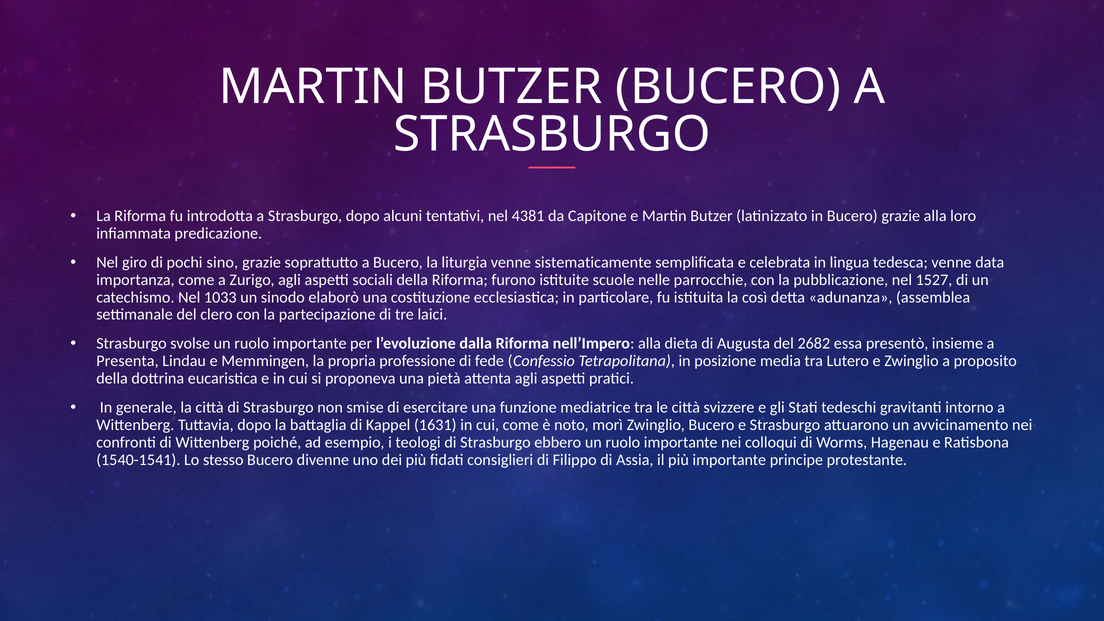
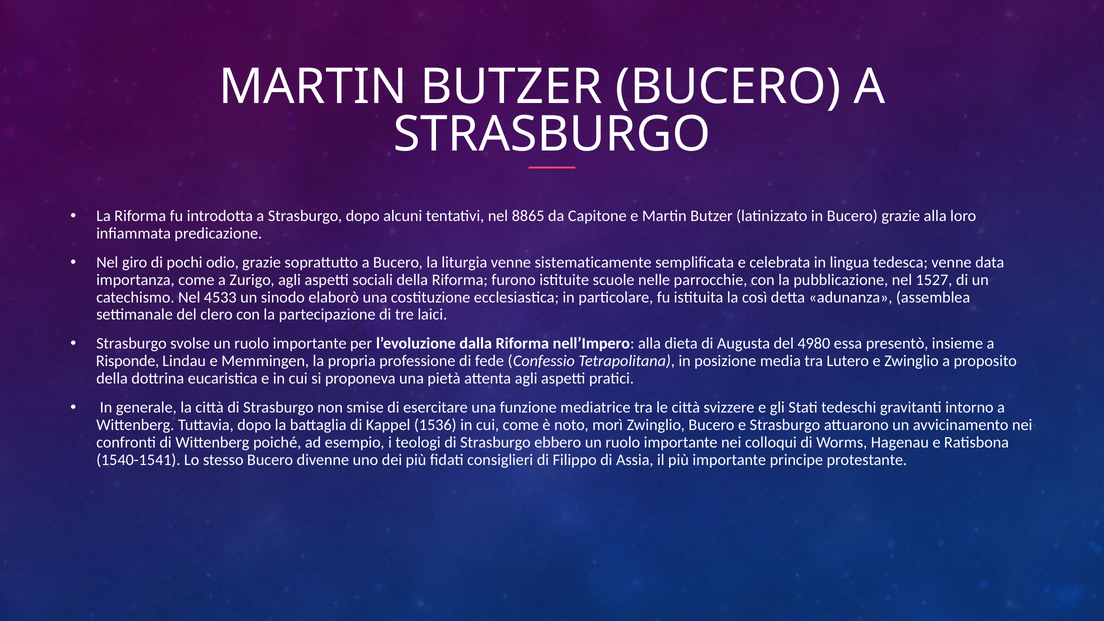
4381: 4381 -> 8865
sino: sino -> odio
1033: 1033 -> 4533
2682: 2682 -> 4980
Presenta: Presenta -> Risponde
1631: 1631 -> 1536
